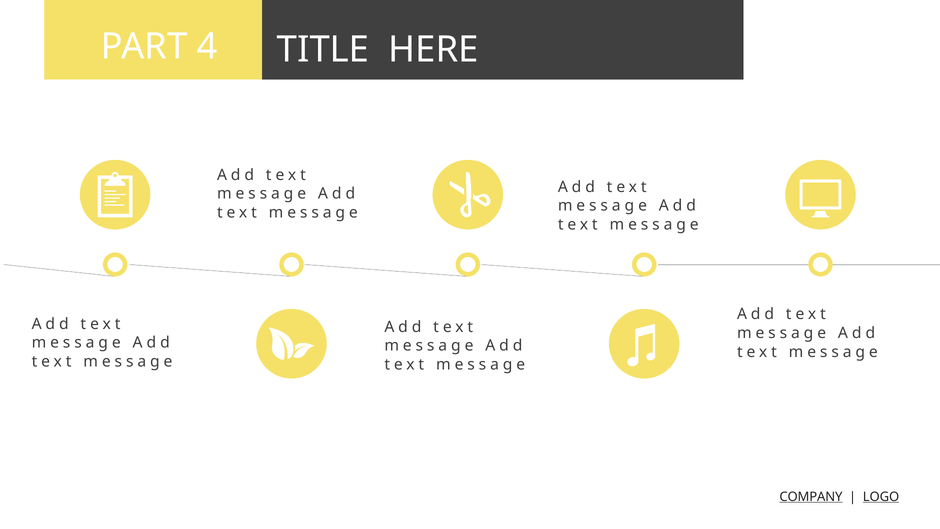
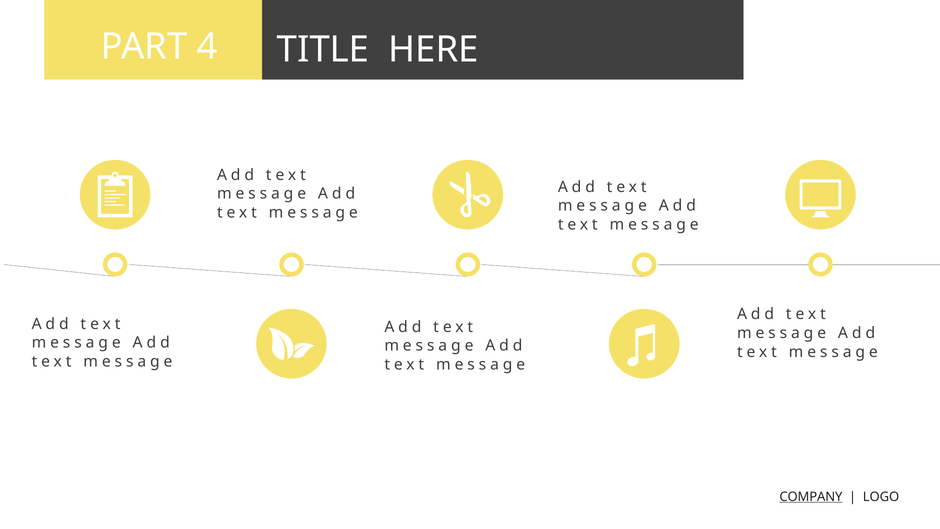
LOGO underline: present -> none
